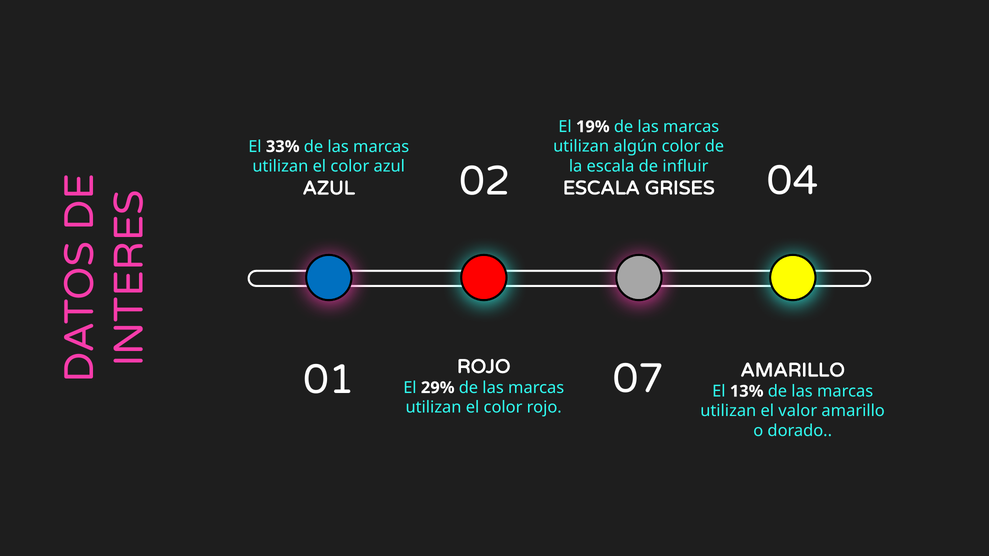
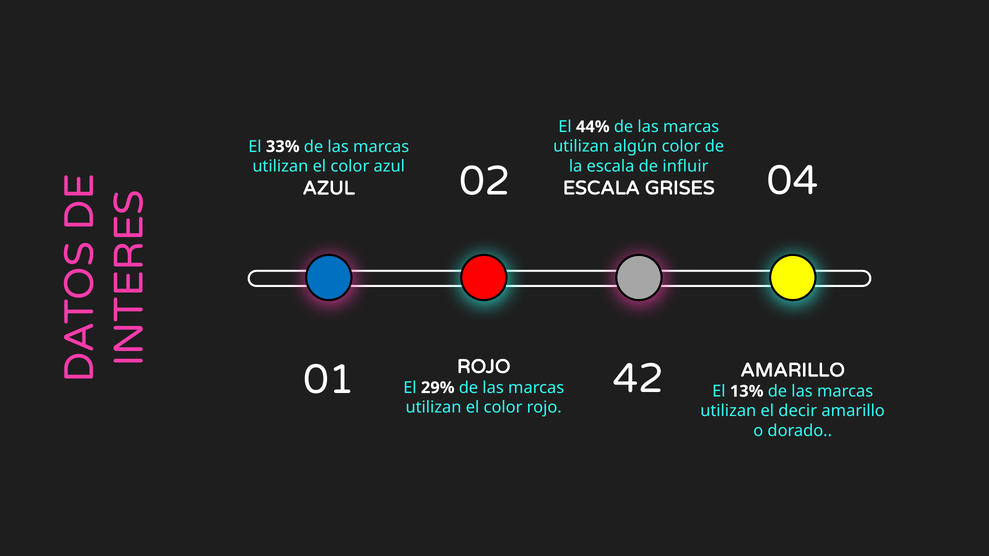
19%: 19% -> 44%
07: 07 -> 42
valor: valor -> decir
